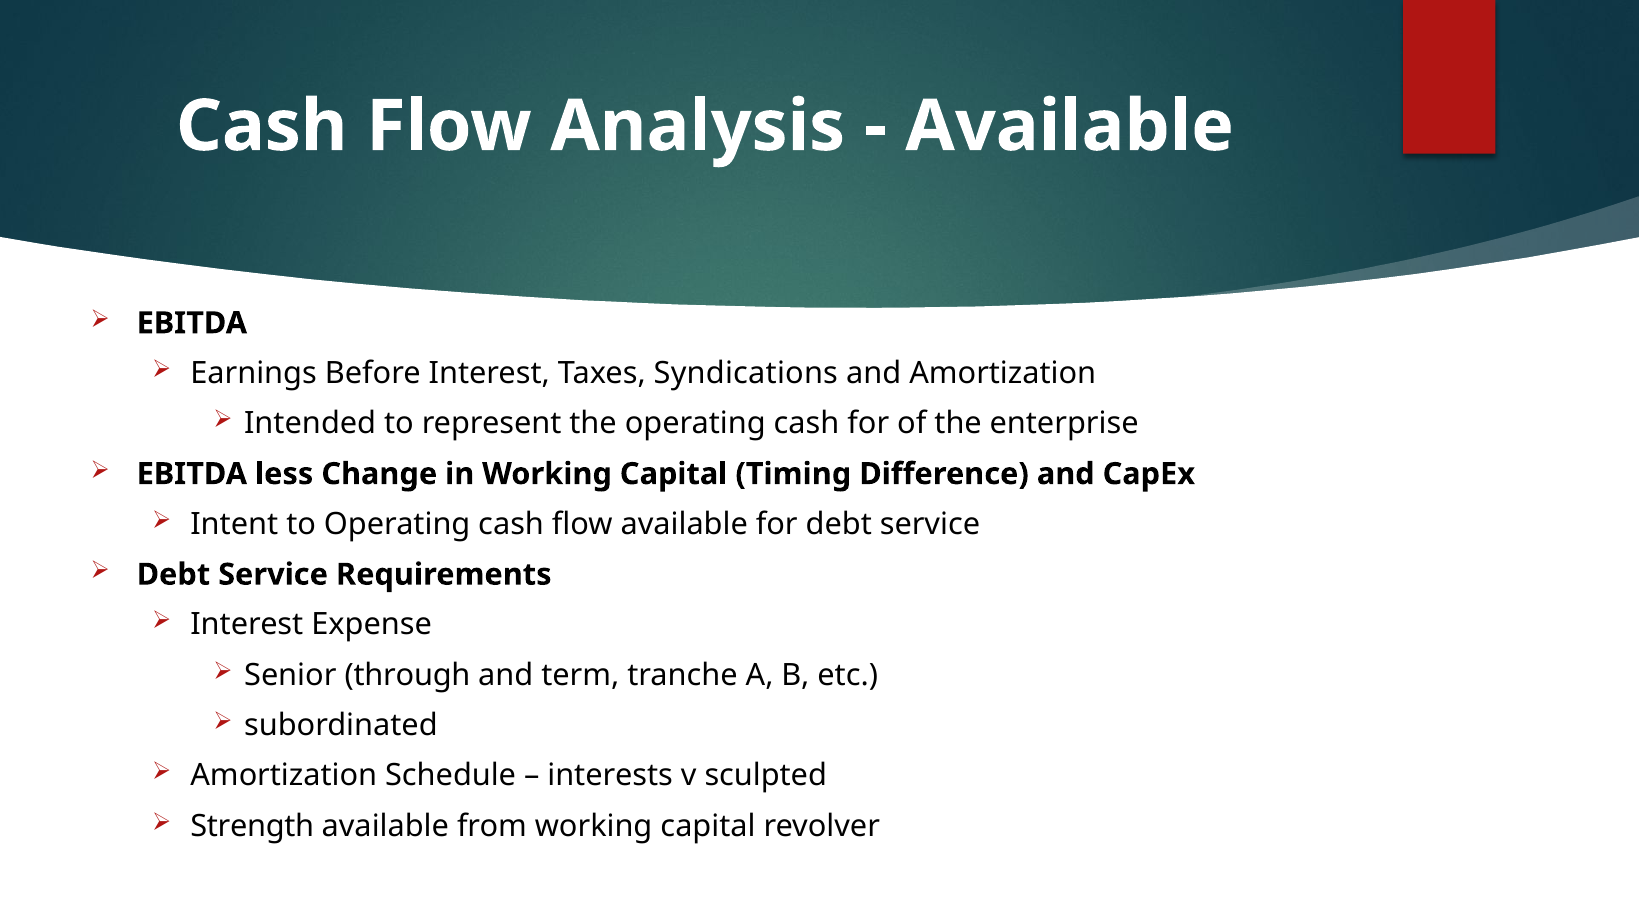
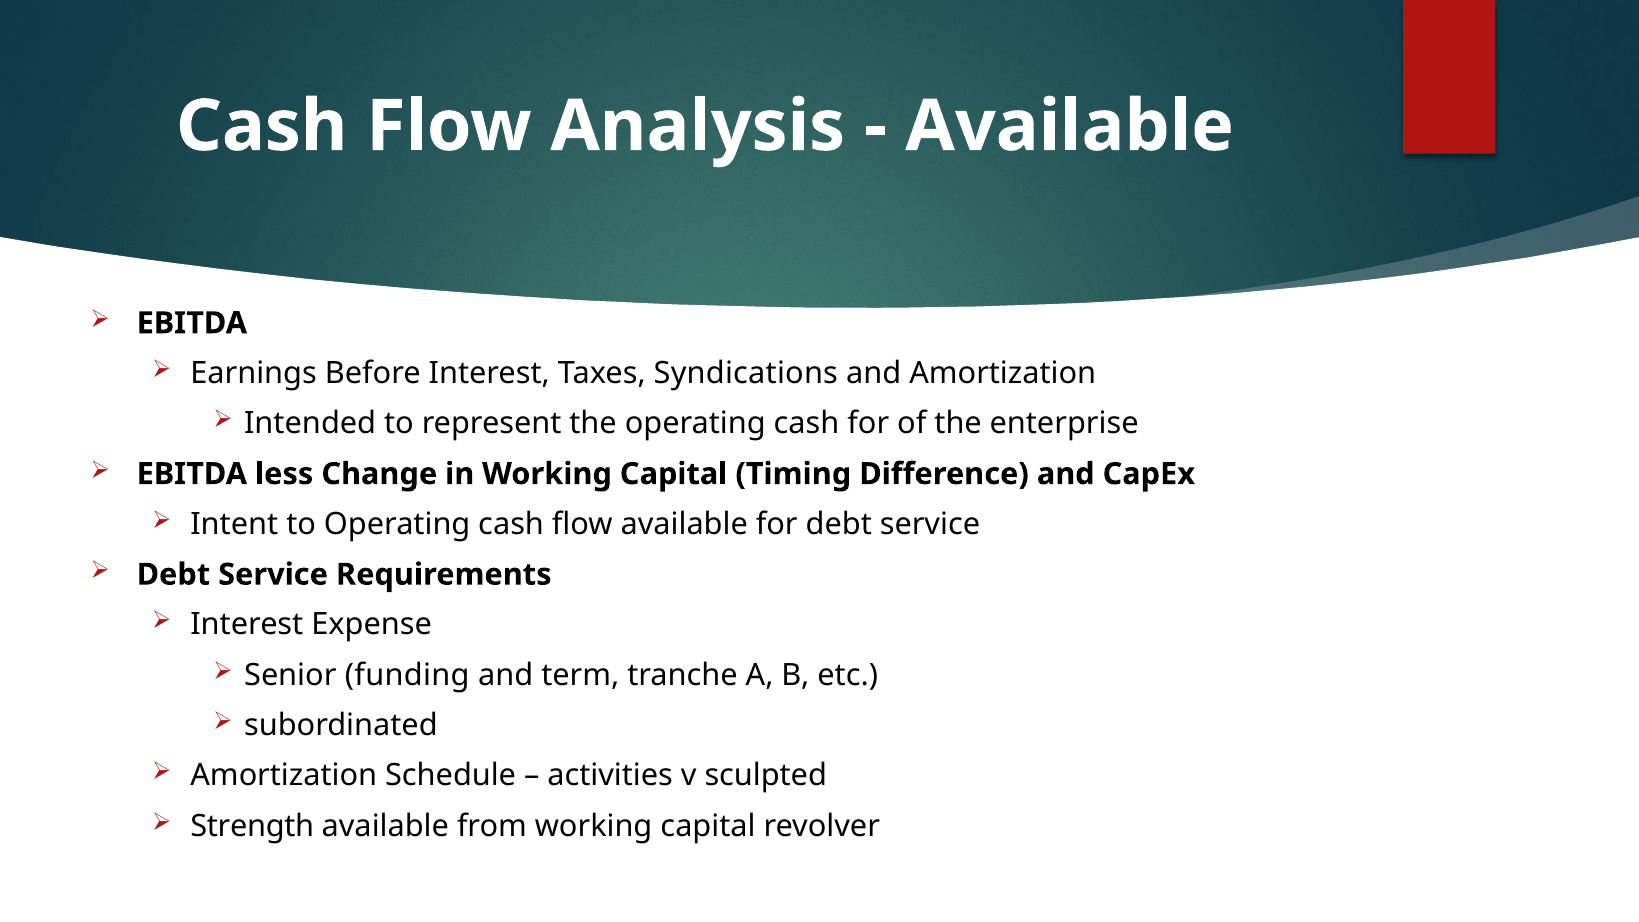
through: through -> funding
interests: interests -> activities
